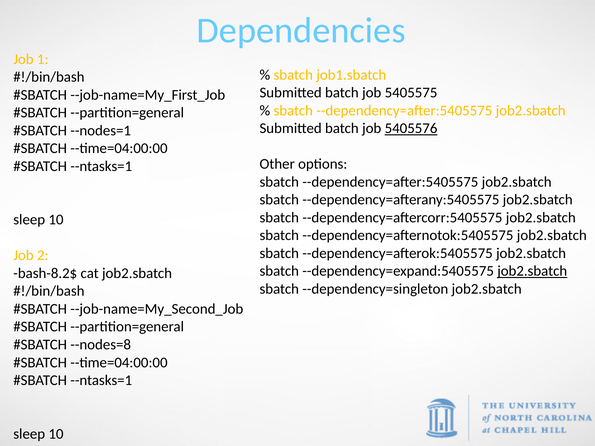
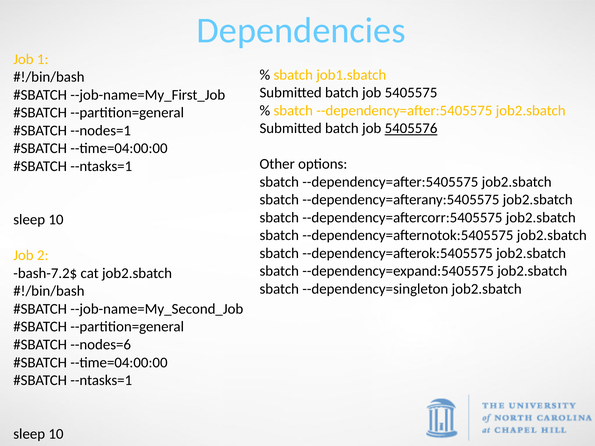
job2.sbatch at (532, 271) underline: present -> none
bash-8.2$: bash-8.2$ -> bash-7.2$
--nodes=8: --nodes=8 -> --nodes=6
